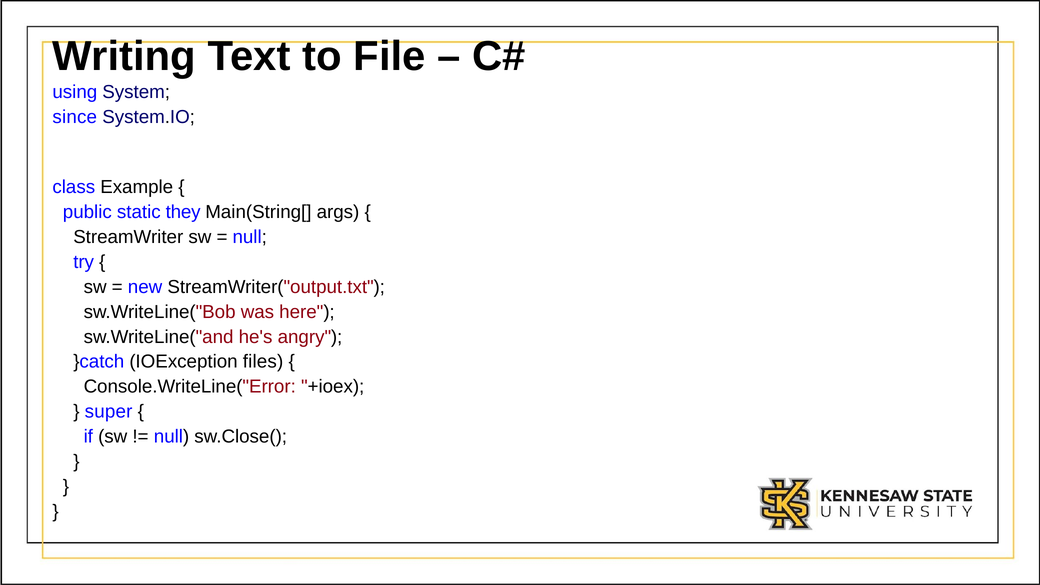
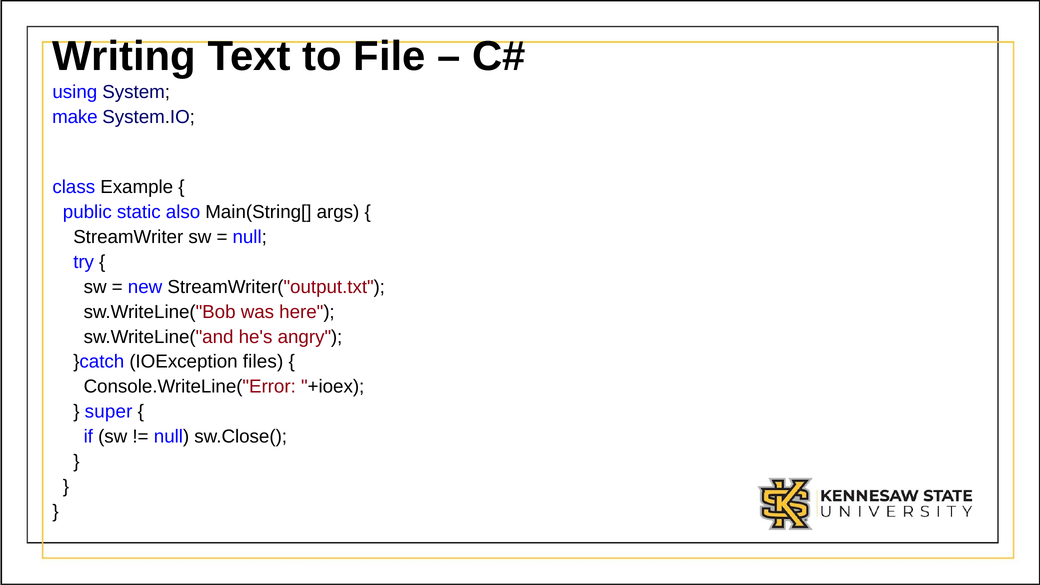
since: since -> make
they: they -> also
